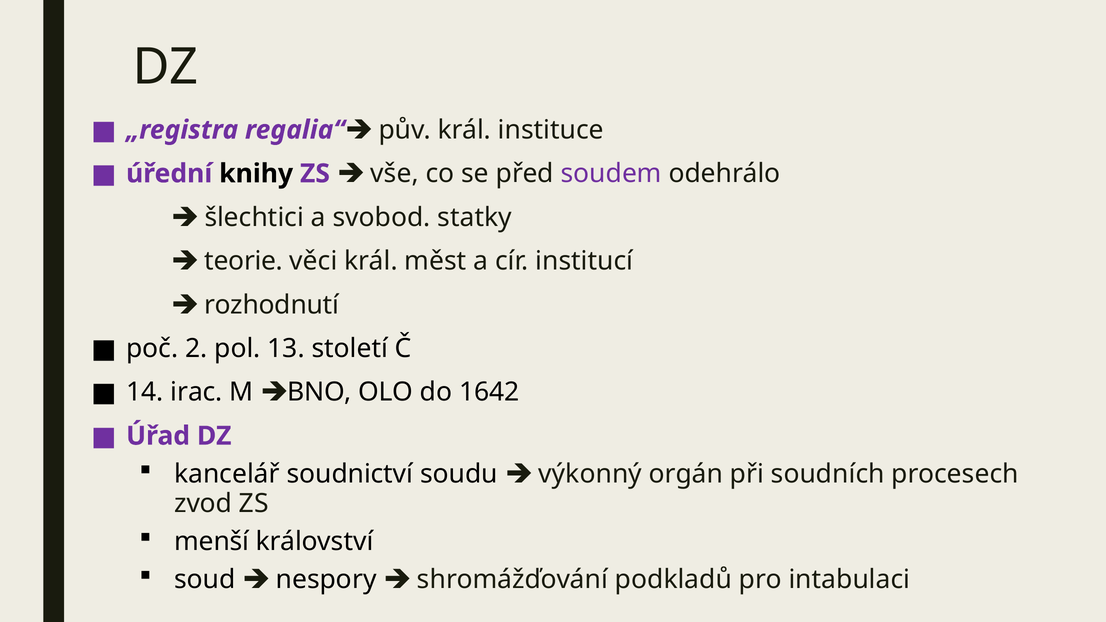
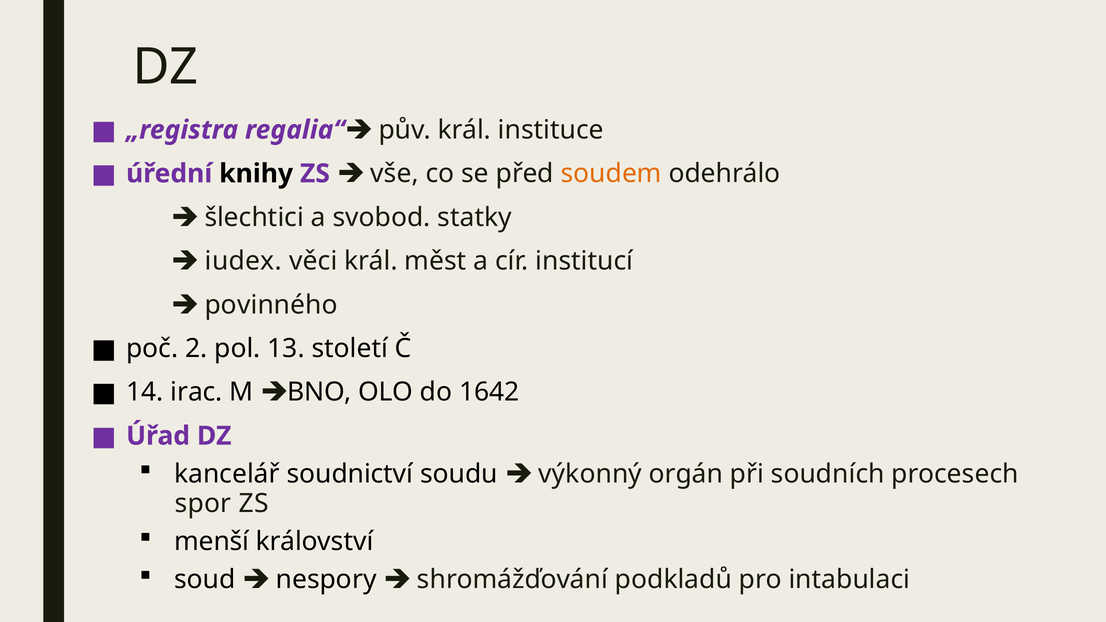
soudem colour: purple -> orange
teorie: teorie -> iudex
rozhodnutí: rozhodnutí -> povinného
zvod: zvod -> spor
